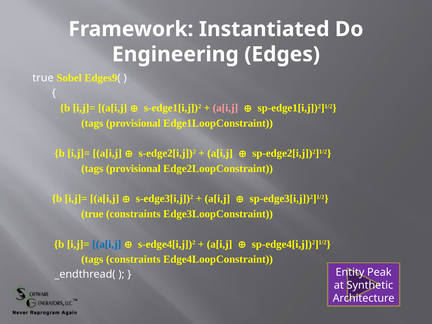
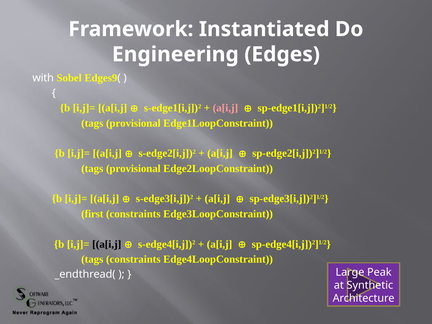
true at (43, 78): true -> with
true at (92, 214): true -> first
a[i,j at (107, 244) colour: blue -> black
Entity: Entity -> Large
